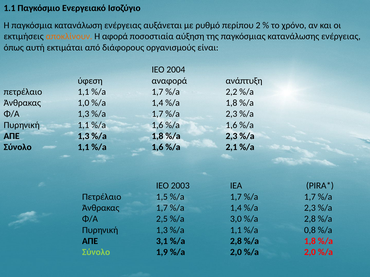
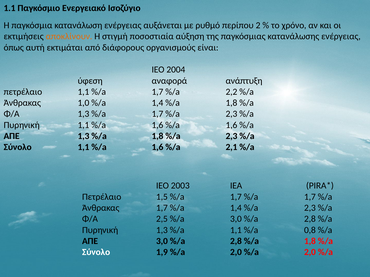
αφορά: αφορά -> στιγμή
ΑΠΕ 3,1: 3,1 -> 3,0
Σύνολο at (96, 253) colour: light green -> white
